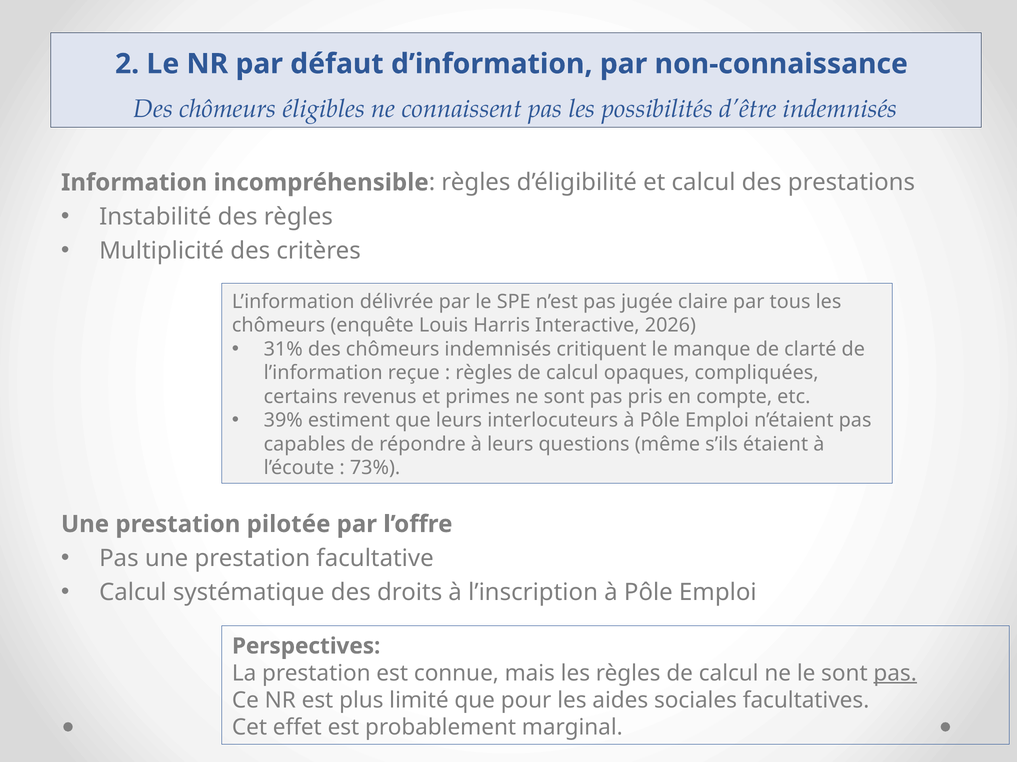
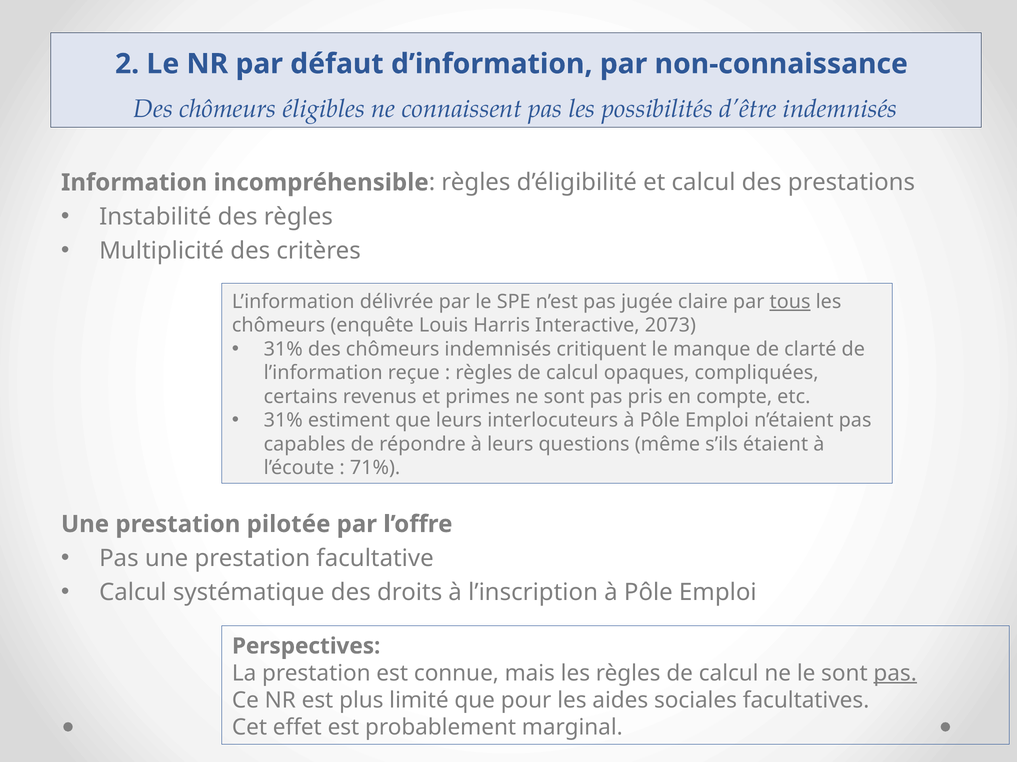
tous underline: none -> present
2026: 2026 -> 2073
39% at (283, 421): 39% -> 31%
73%: 73% -> 71%
